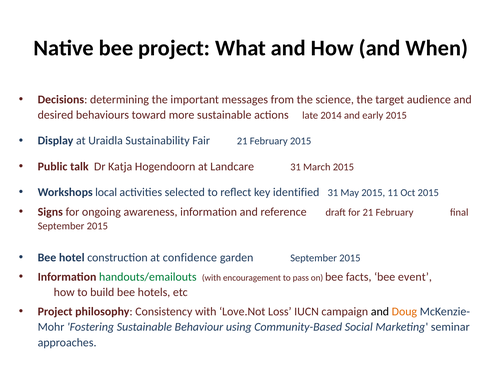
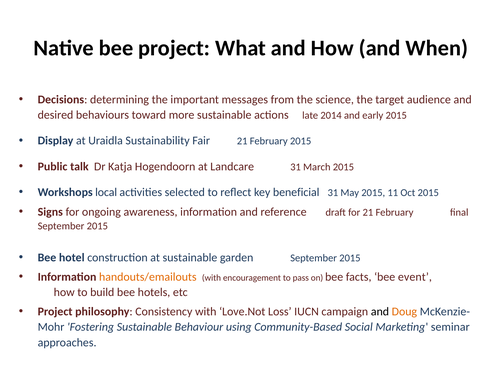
identified: identified -> beneficial
at confidence: confidence -> sustainable
handouts/emailouts colour: green -> orange
